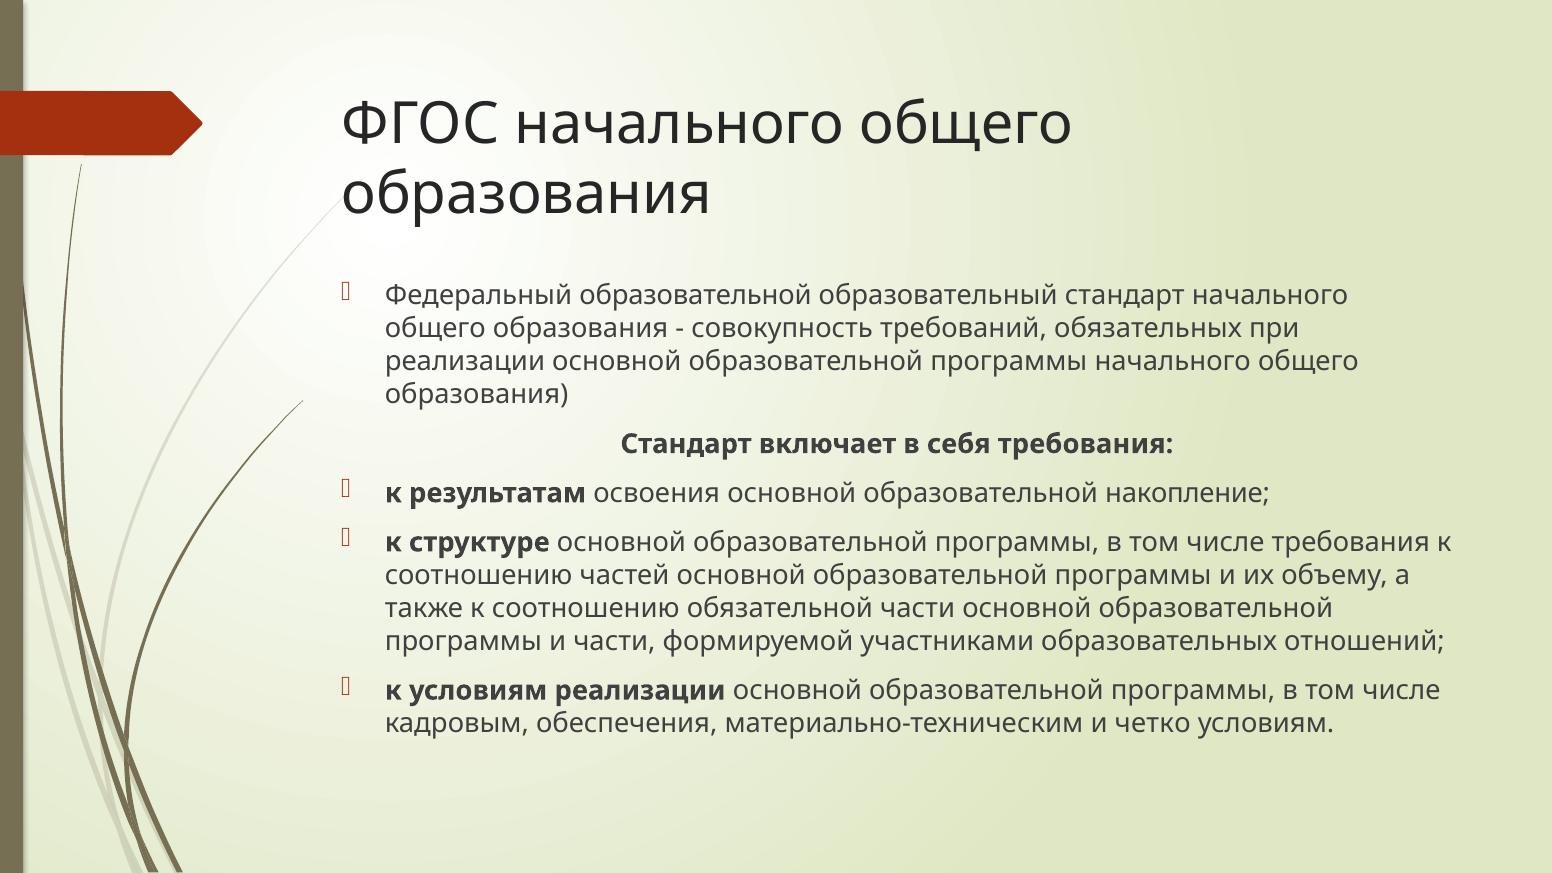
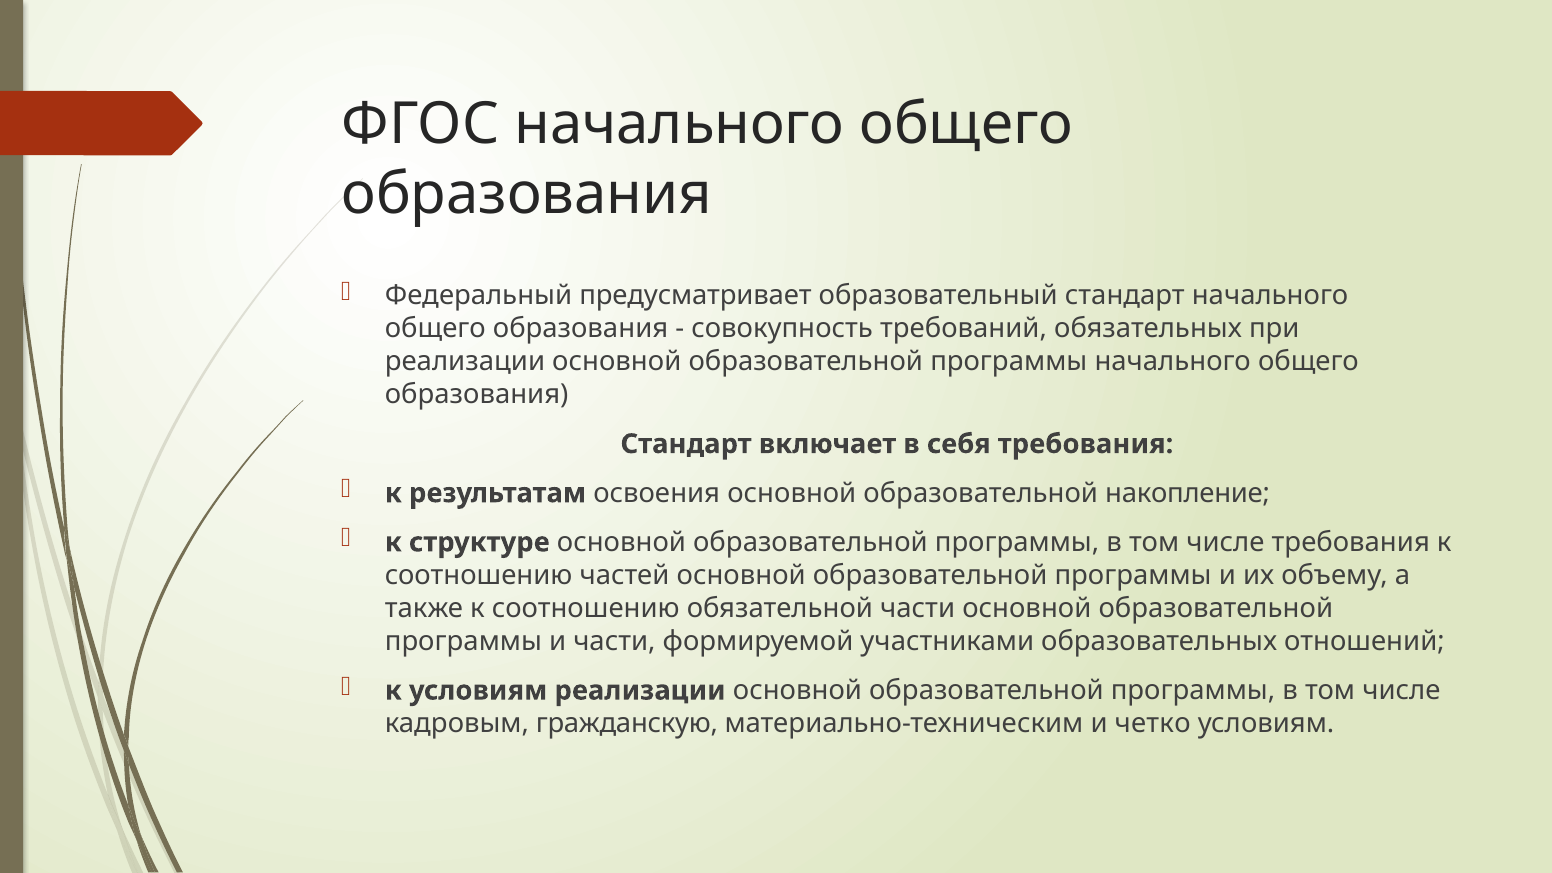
Федеральный образовательной: образовательной -> предусматривает
обеспечения: обеспечения -> гражданскую
